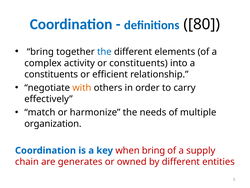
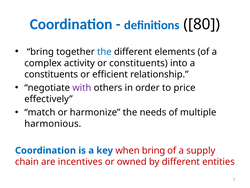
with colour: orange -> purple
carry: carry -> price
organization: organization -> harmonious
generates: generates -> incentives
